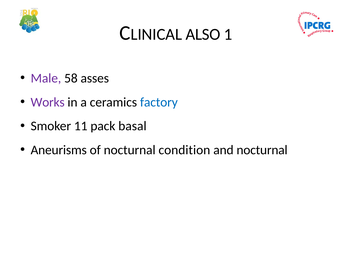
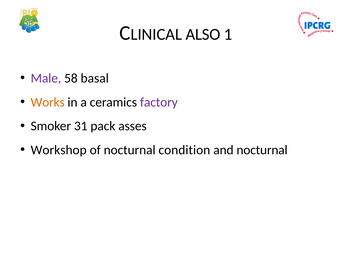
asses: asses -> basal
Works colour: purple -> orange
factory colour: blue -> purple
11: 11 -> 31
basal: basal -> asses
Aneurisms: Aneurisms -> Workshop
